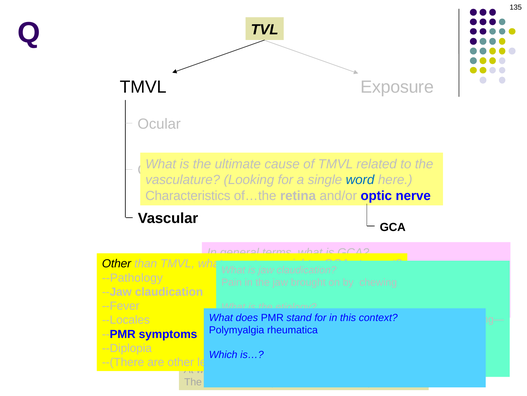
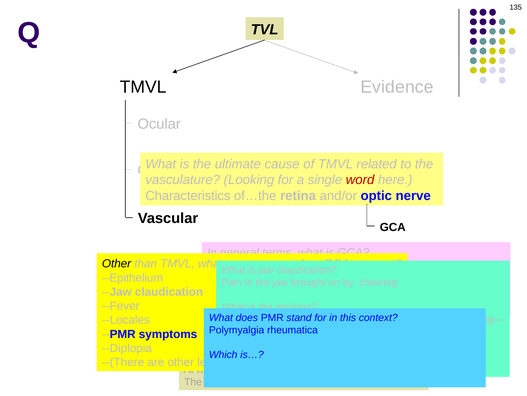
Exposure: Exposure -> Evidence
word colour: blue -> red
--Pathology: --Pathology -> --Epithelium
